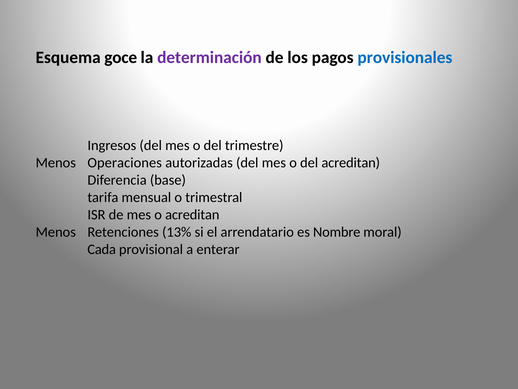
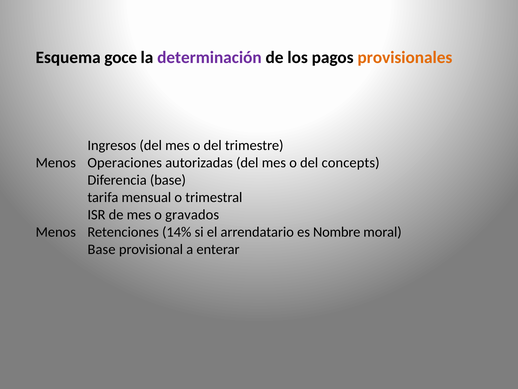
provisionales colour: blue -> orange
del acreditan: acreditan -> concepts
o acreditan: acreditan -> gravados
13%: 13% -> 14%
Cada at (102, 249): Cada -> Base
